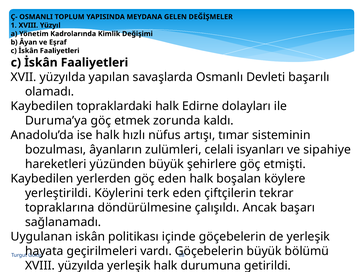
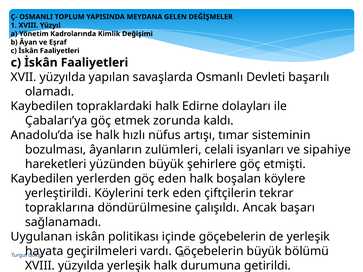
Duruma’ya: Duruma’ya -> Çabaları’ya
